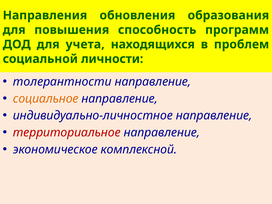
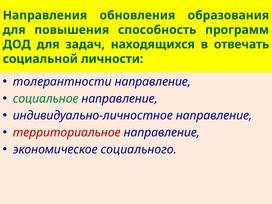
учета: учета -> задач
проблем: проблем -> отвечать
социальное colour: orange -> green
комплексной: комплексной -> социального
